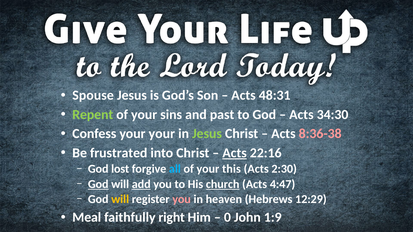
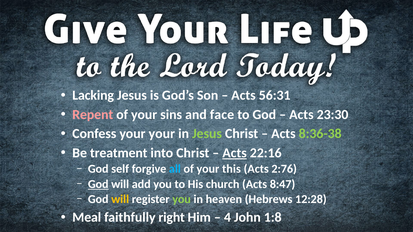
Spouse: Spouse -> Lacking
48:31: 48:31 -> 56:31
Repent colour: light green -> pink
past: past -> face
34:30: 34:30 -> 23:30
8:36-38 colour: pink -> light green
frustrated: frustrated -> treatment
lost: lost -> self
2:30: 2:30 -> 2:76
add underline: present -> none
church underline: present -> none
4:47: 4:47 -> 8:47
you at (182, 199) colour: pink -> light green
12:29: 12:29 -> 12:28
0: 0 -> 4
1:9: 1:9 -> 1:8
